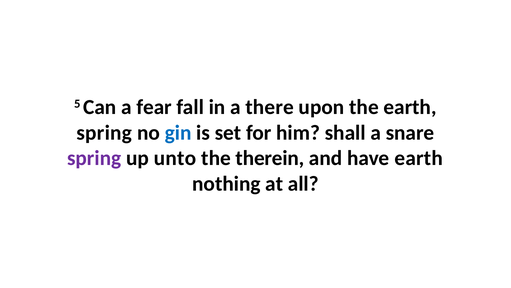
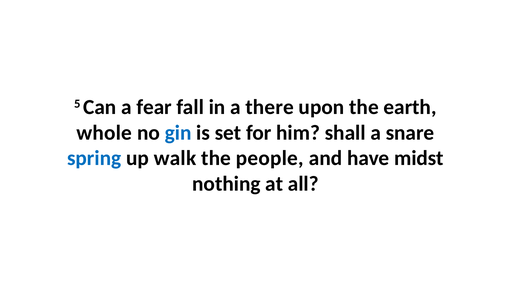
spring at (104, 132): spring -> whole
spring at (94, 158) colour: purple -> blue
unto: unto -> walk
therein: therein -> people
have earth: earth -> midst
